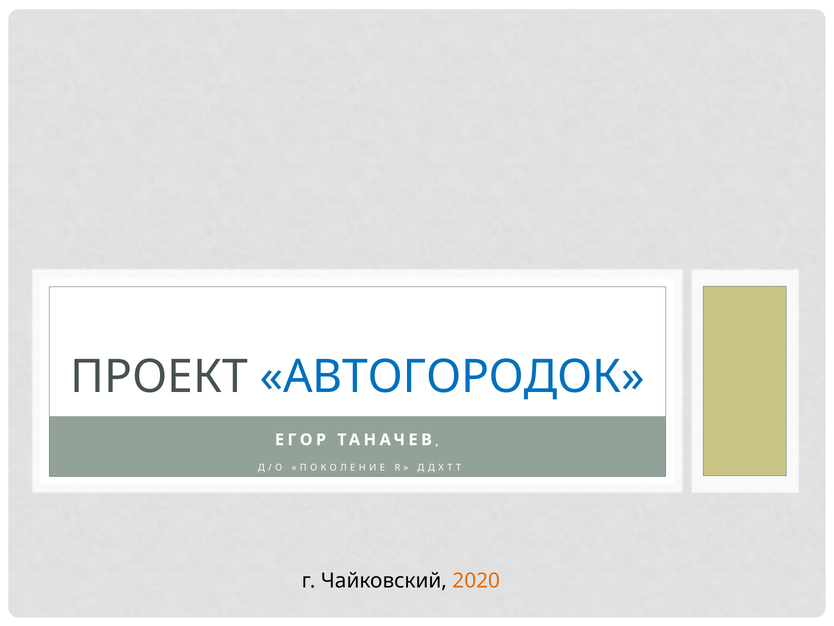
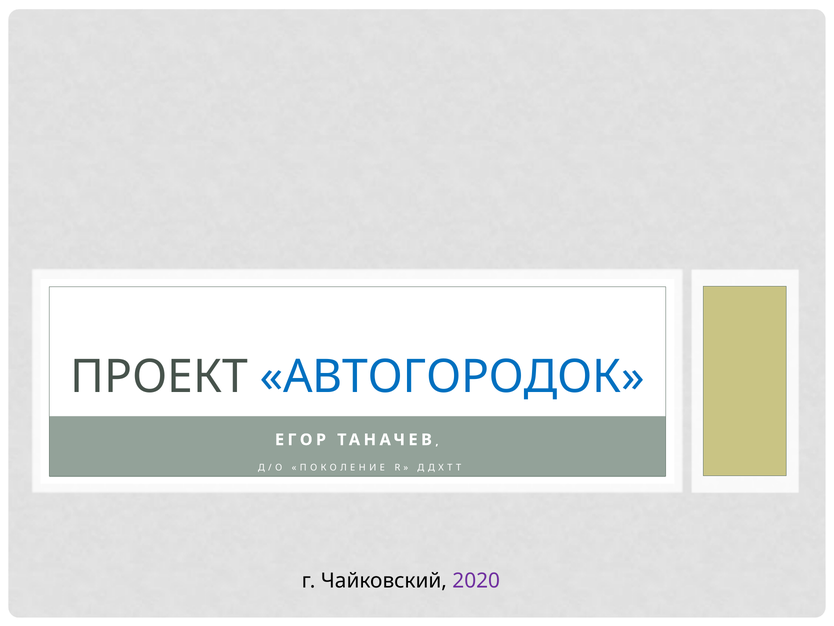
2020 colour: orange -> purple
